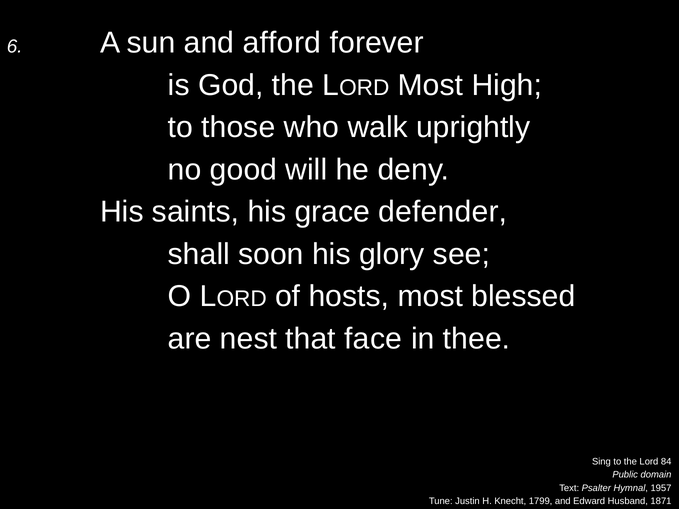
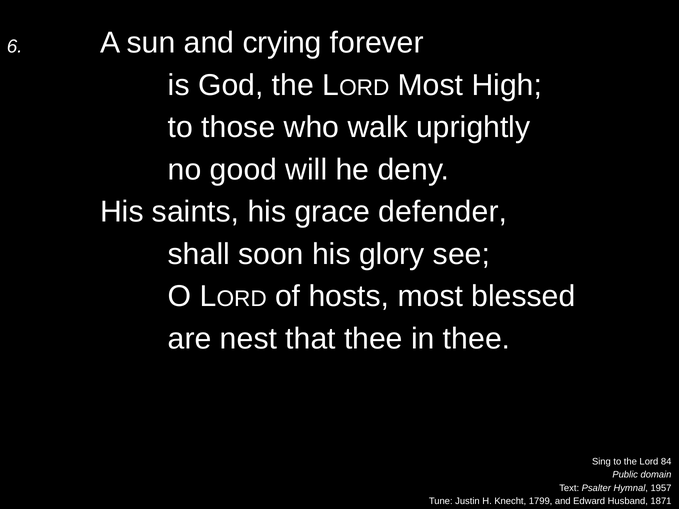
afford: afford -> crying
that face: face -> thee
